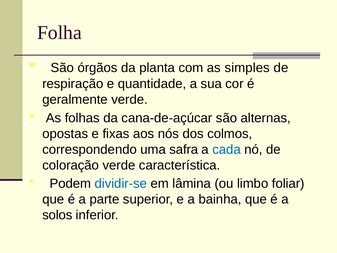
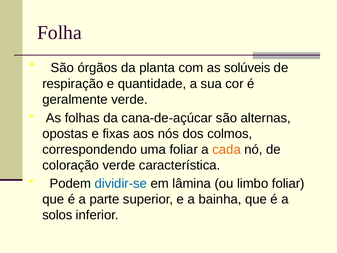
simples: simples -> solúveis
uma safra: safra -> foliar
cada colour: blue -> orange
